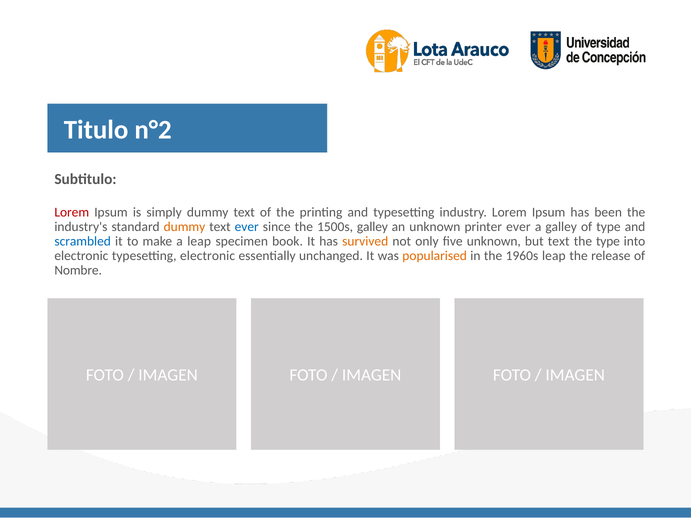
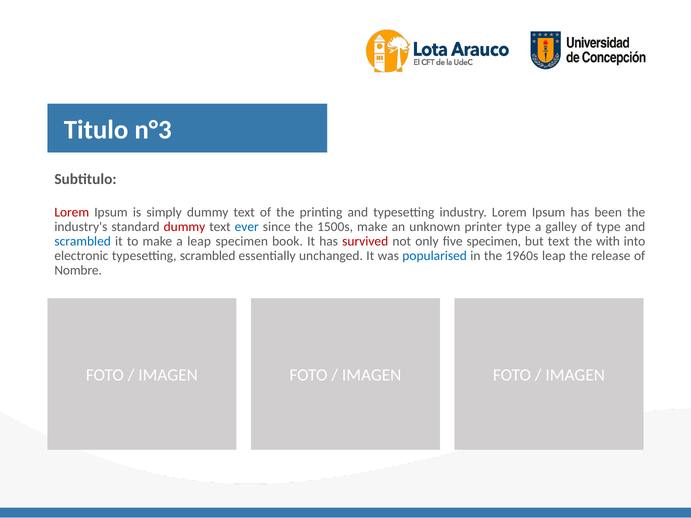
n°2: n°2 -> n°3
dummy at (184, 227) colour: orange -> red
1500s galley: galley -> make
printer ever: ever -> type
survived colour: orange -> red
five unknown: unknown -> specimen
the type: type -> with
typesetting electronic: electronic -> scrambled
popularised colour: orange -> blue
